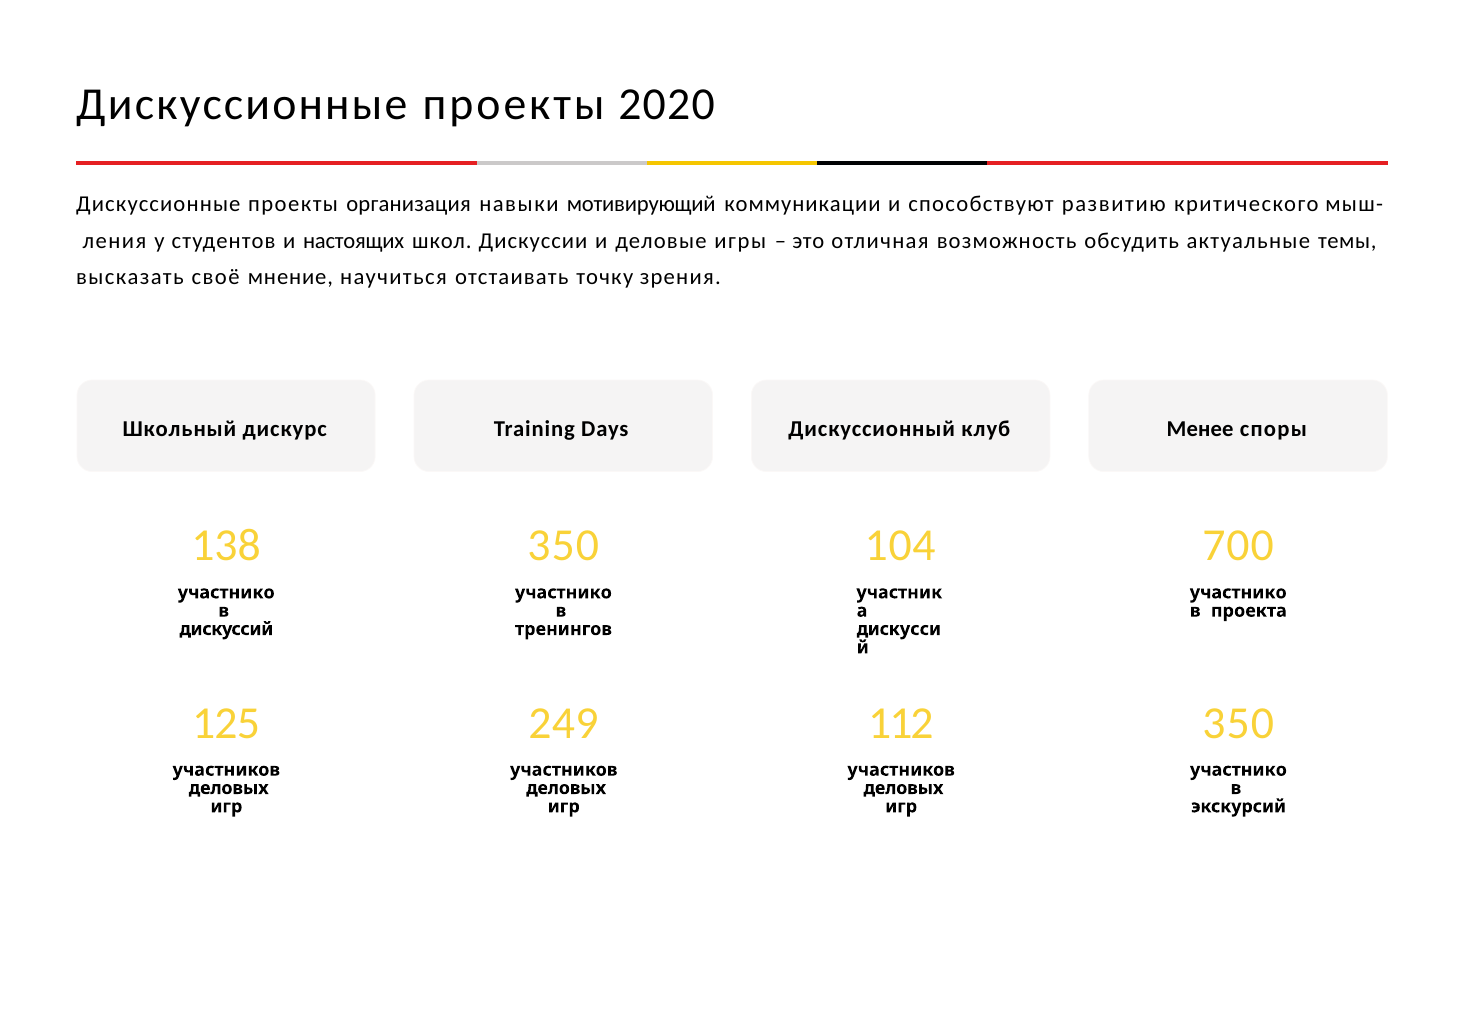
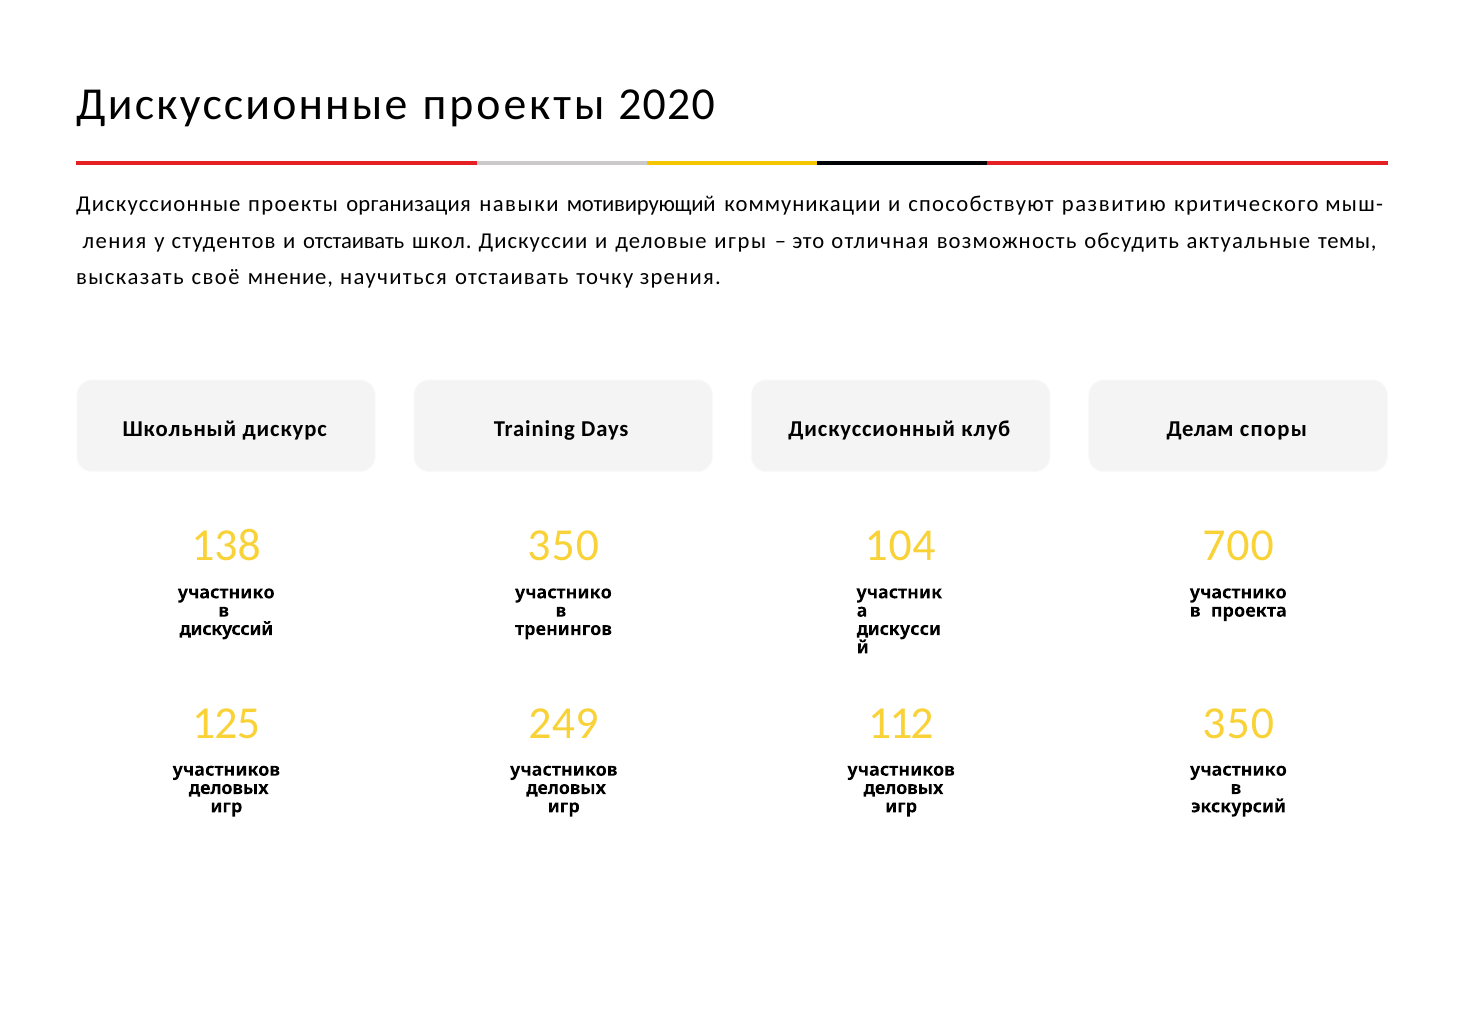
и настоящих: настоящих -> отстаивать
Менее: Менее -> Делам
